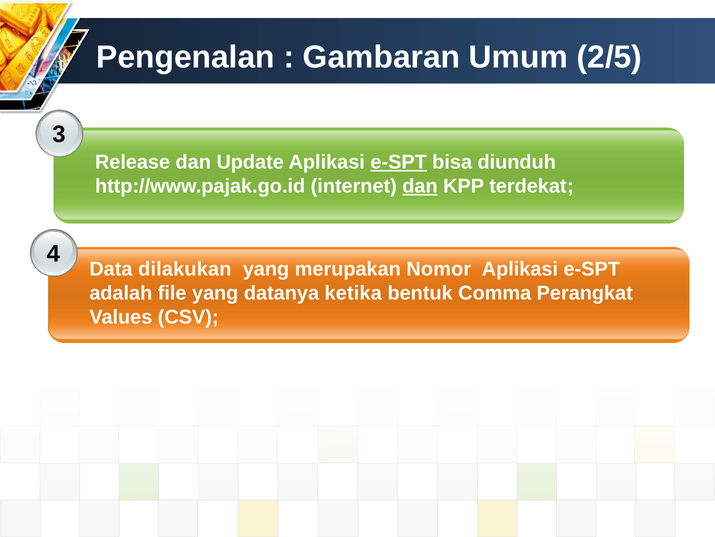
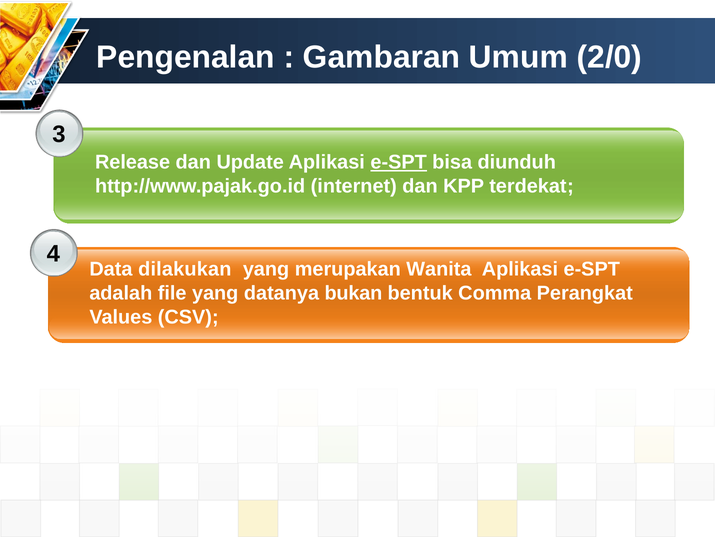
2/5: 2/5 -> 2/0
dan at (420, 186) underline: present -> none
Nomor: Nomor -> Wanita
ketika: ketika -> bukan
